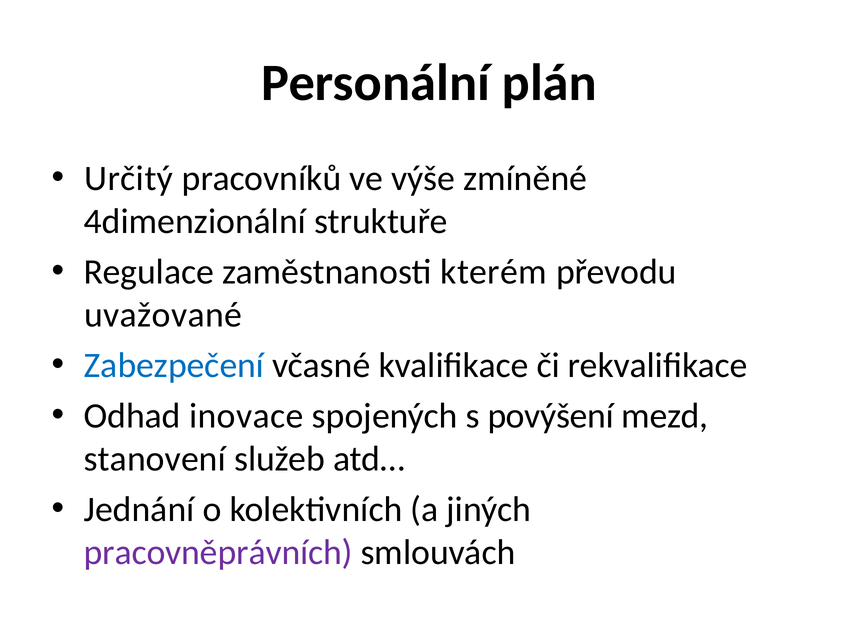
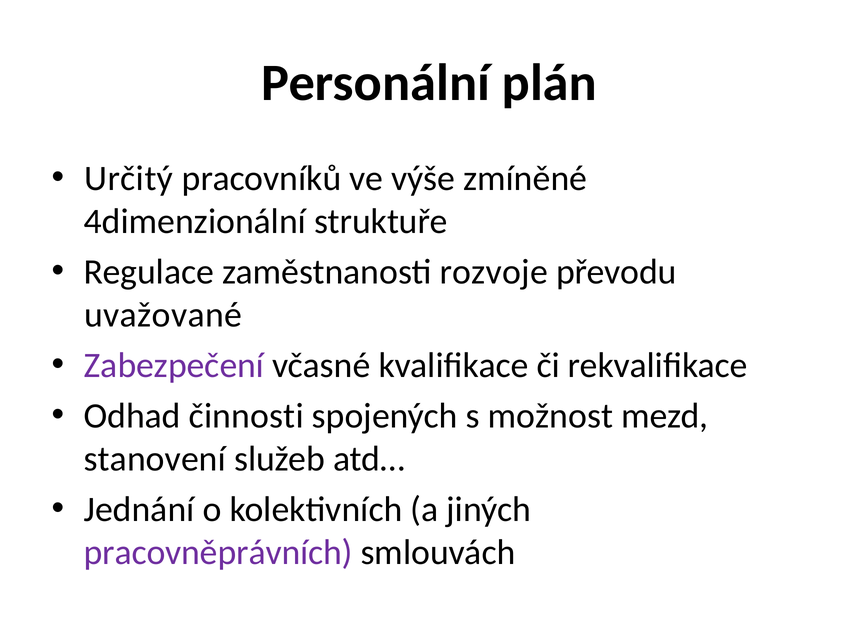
kterém: kterém -> rozvoje
Zabezpečení colour: blue -> purple
inovace: inovace -> činnosti
povýšení: povýšení -> možnost
